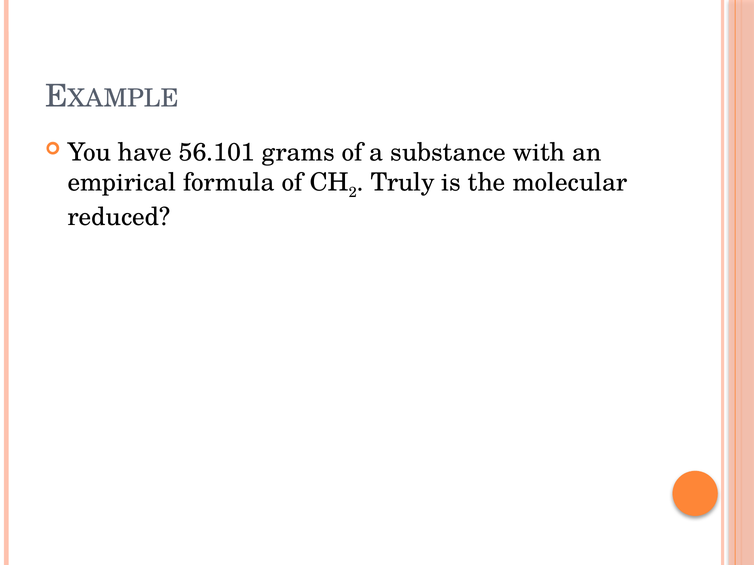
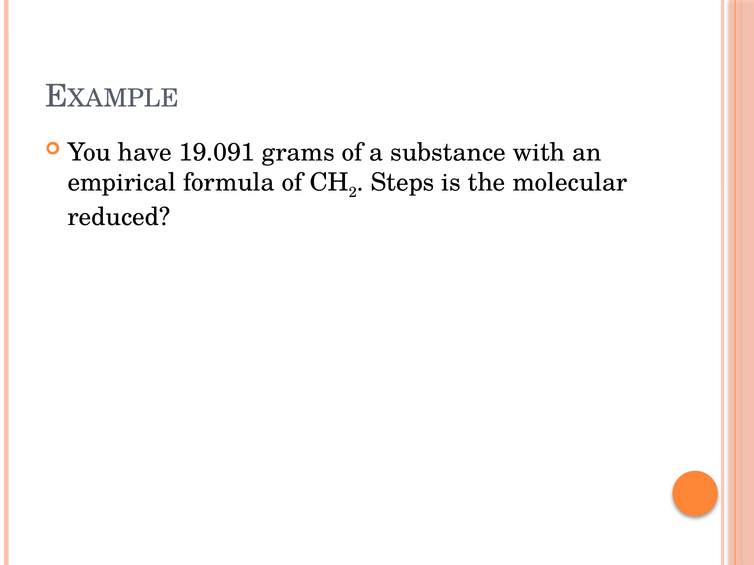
56.101: 56.101 -> 19.091
Truly: Truly -> Steps
